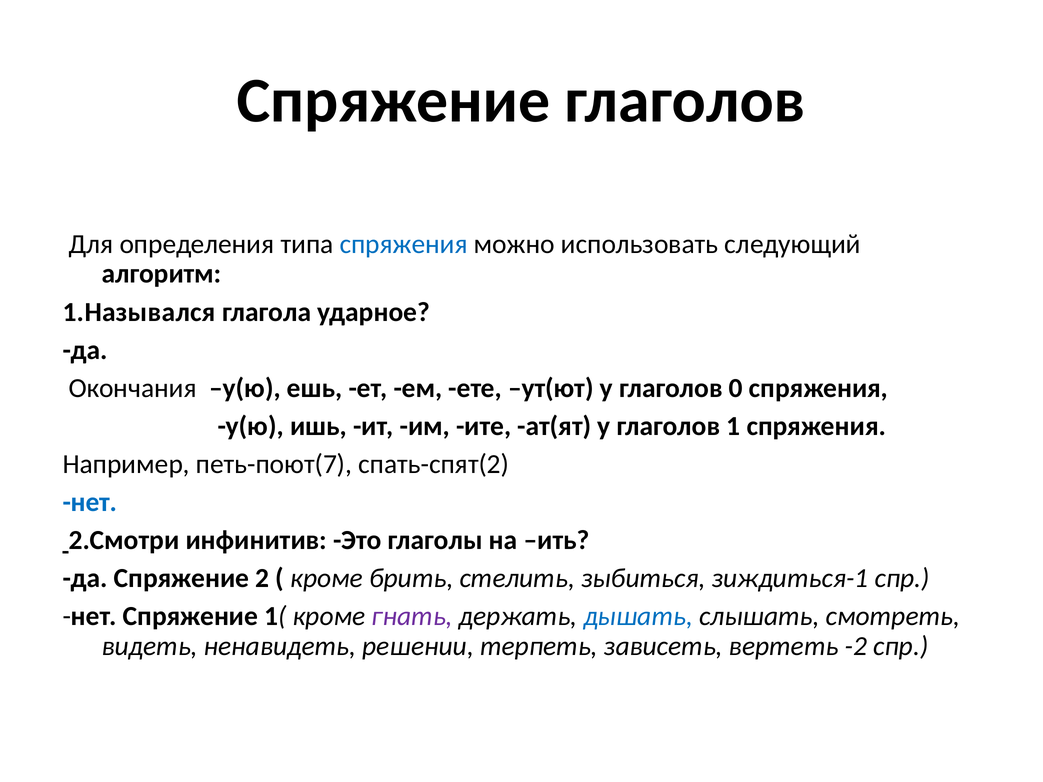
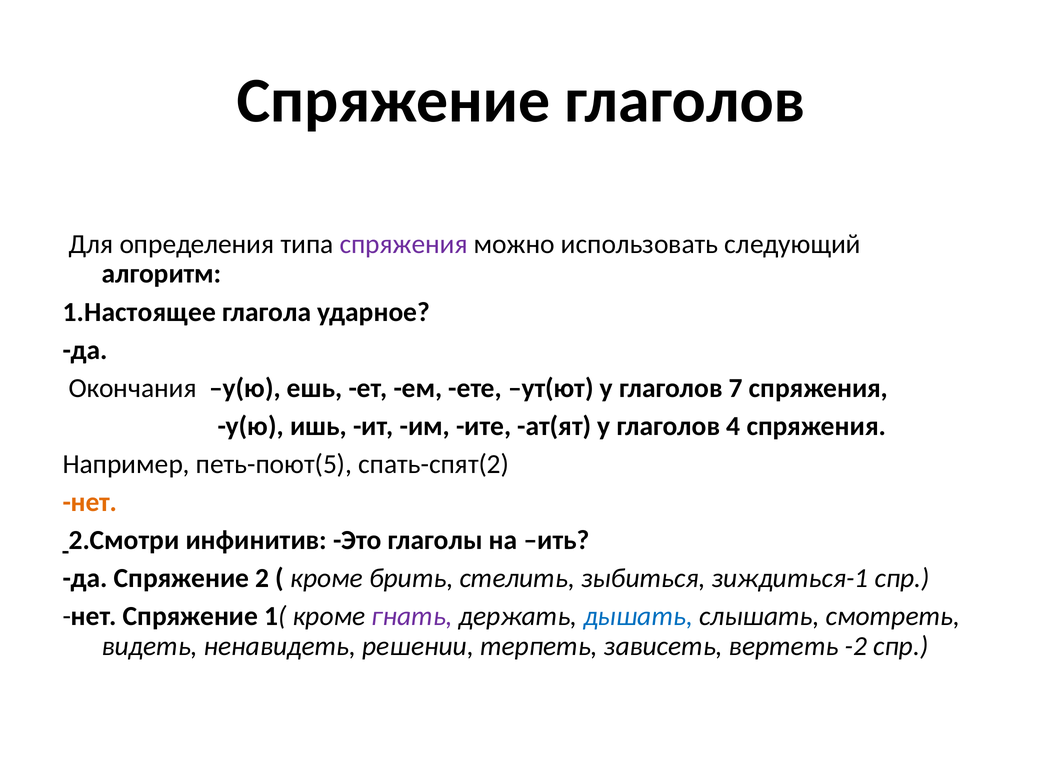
спряжения at (404, 244) colour: blue -> purple
1.Назывался: 1.Назывался -> 1.Настоящее
0: 0 -> 7
1: 1 -> 4
петь-поют(7: петь-поют(7 -> петь-поют(5
нет at (90, 502) colour: blue -> orange
